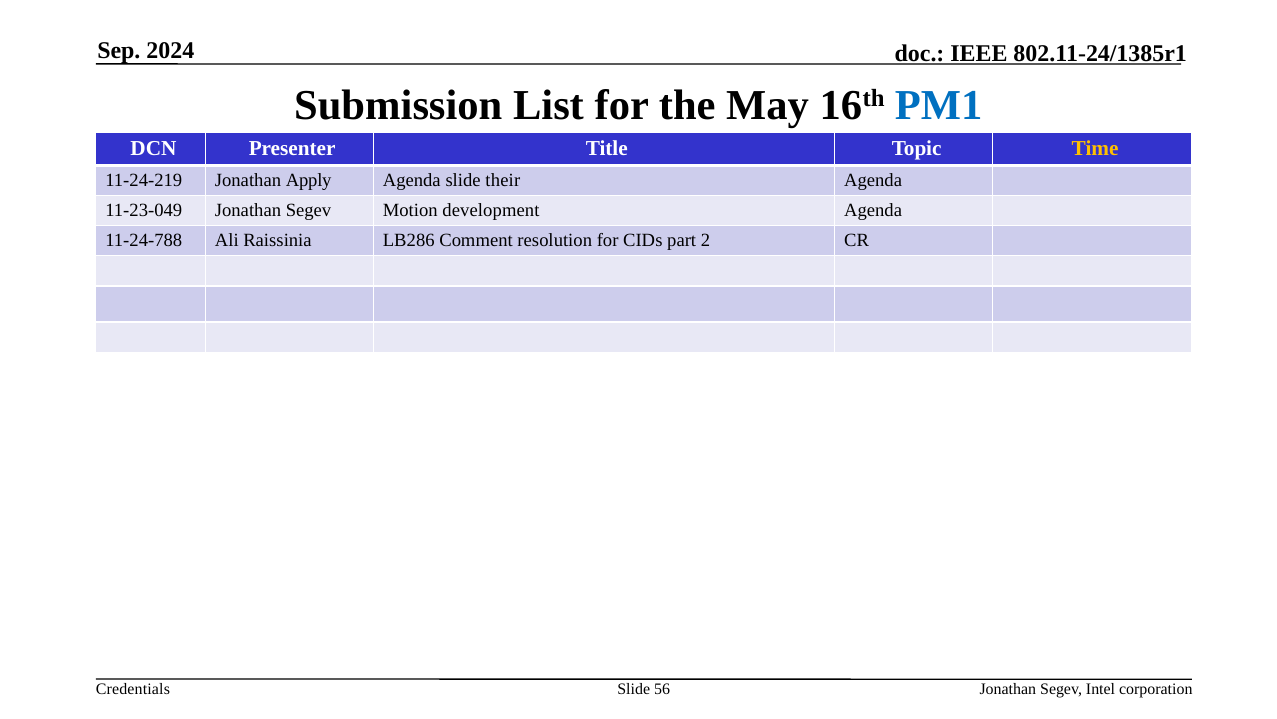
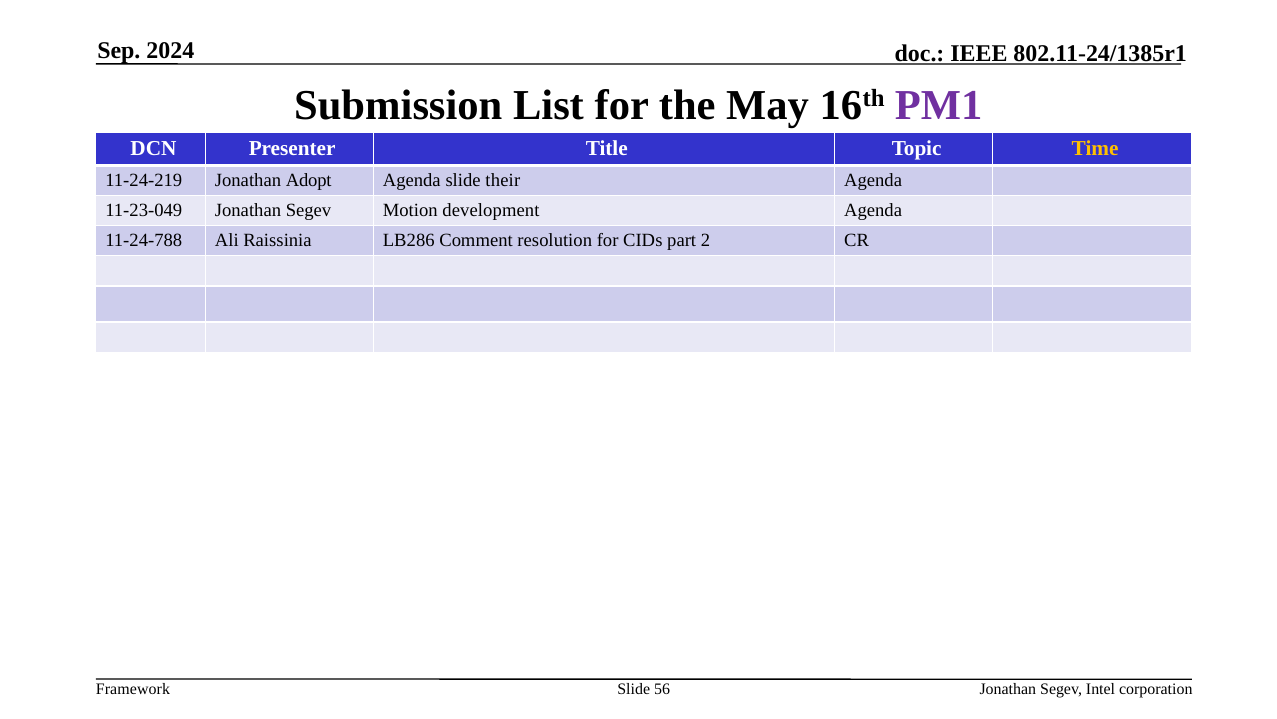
PM1 colour: blue -> purple
Apply: Apply -> Adopt
Credentials: Credentials -> Framework
